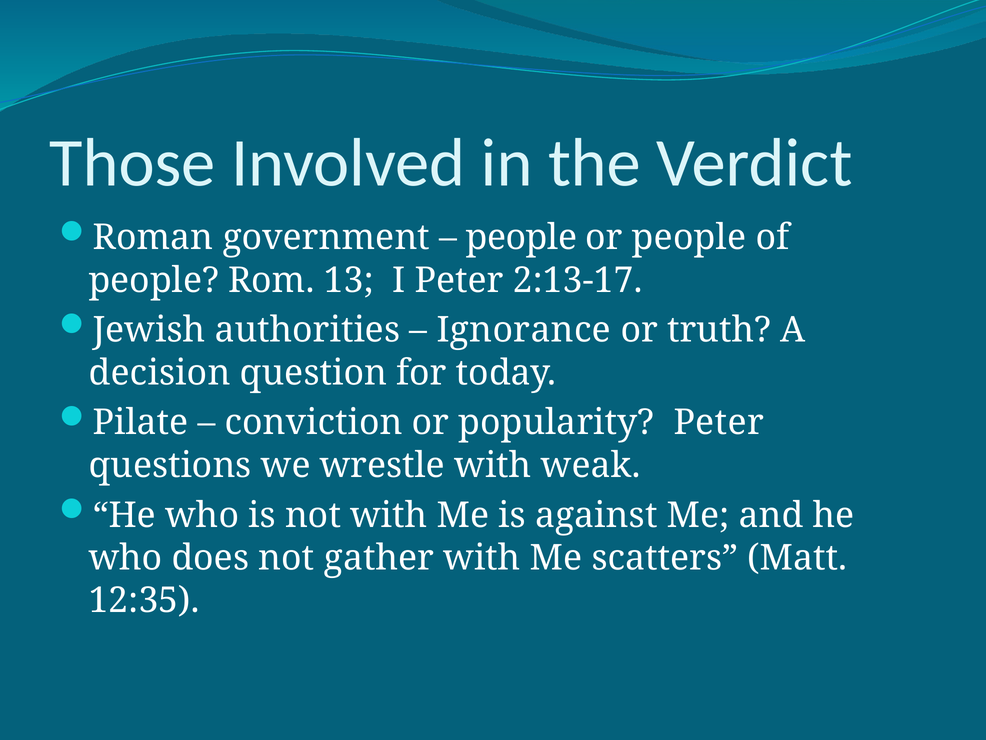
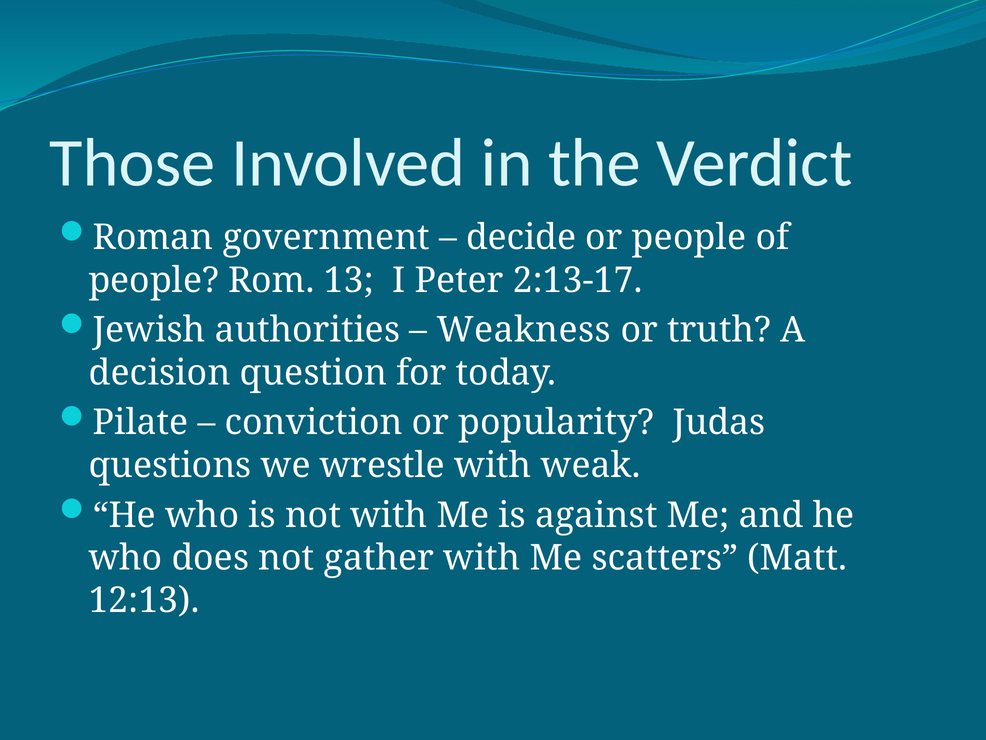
people at (521, 237): people -> decide
Ignorance: Ignorance -> Weakness
popularity Peter: Peter -> Judas
12:35: 12:35 -> 12:13
